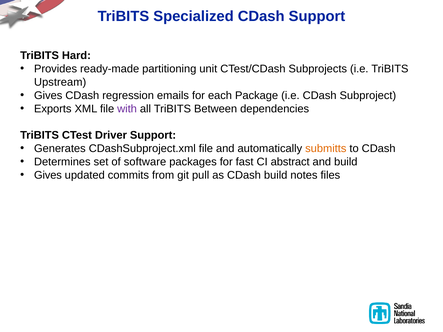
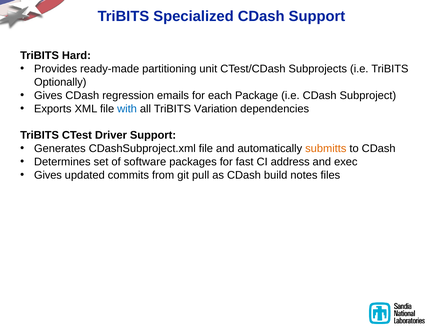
Upstream: Upstream -> Optionally
with colour: purple -> blue
Between: Between -> Variation
abstract: abstract -> address
and build: build -> exec
